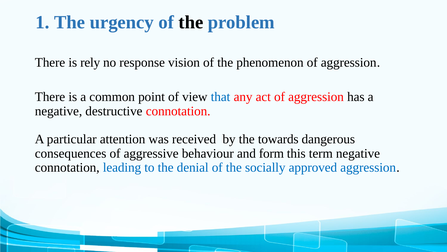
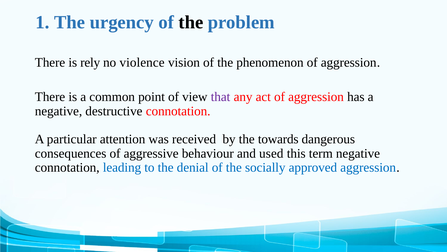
response: response -> violence
that colour: blue -> purple
form: form -> used
